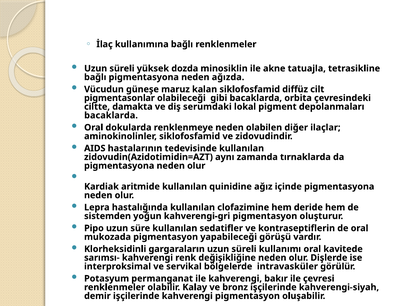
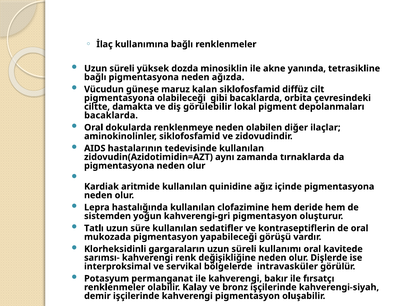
tatuajla: tatuajla -> yanında
pigmentasonlar at (119, 98): pigmentasonlar -> pigmentasyona
serumdaki: serumdaki -> görülebilir
Pipo: Pipo -> Tatlı
çevresi: çevresi -> fırsatçı
